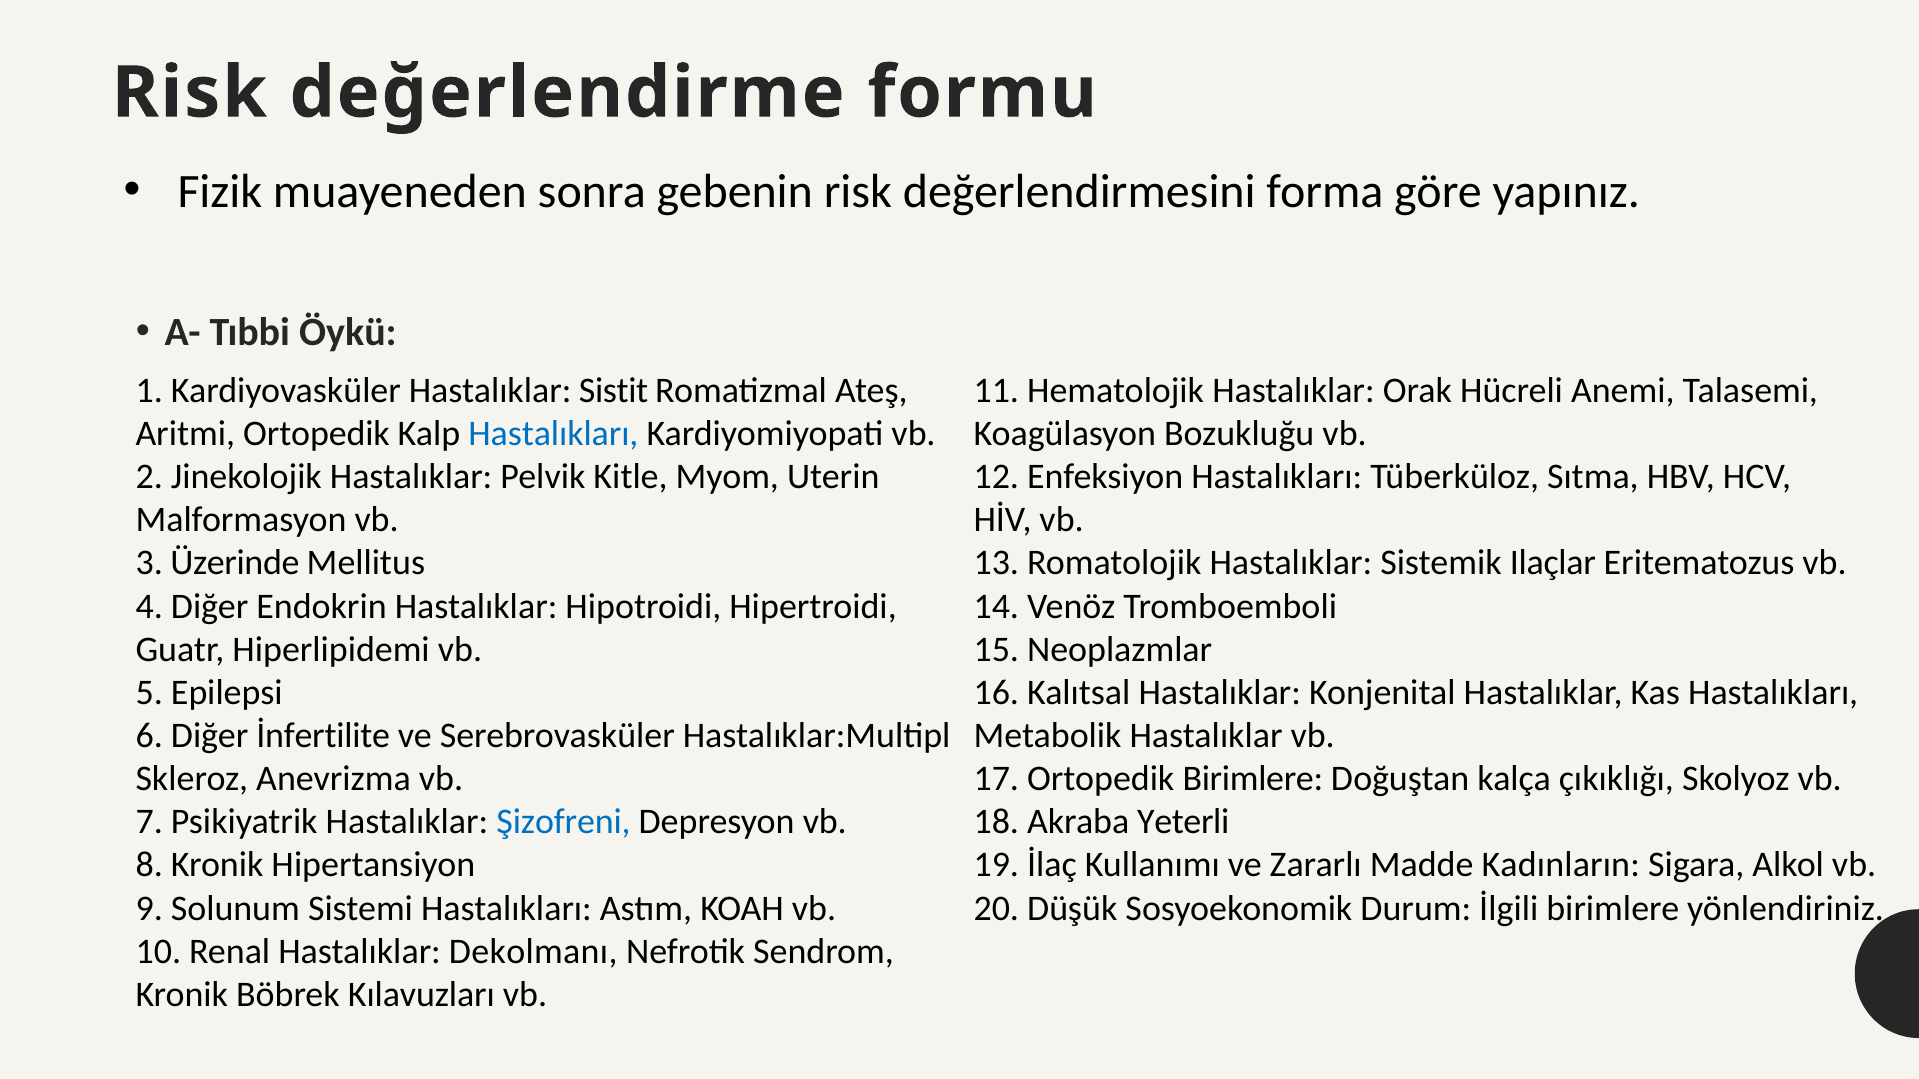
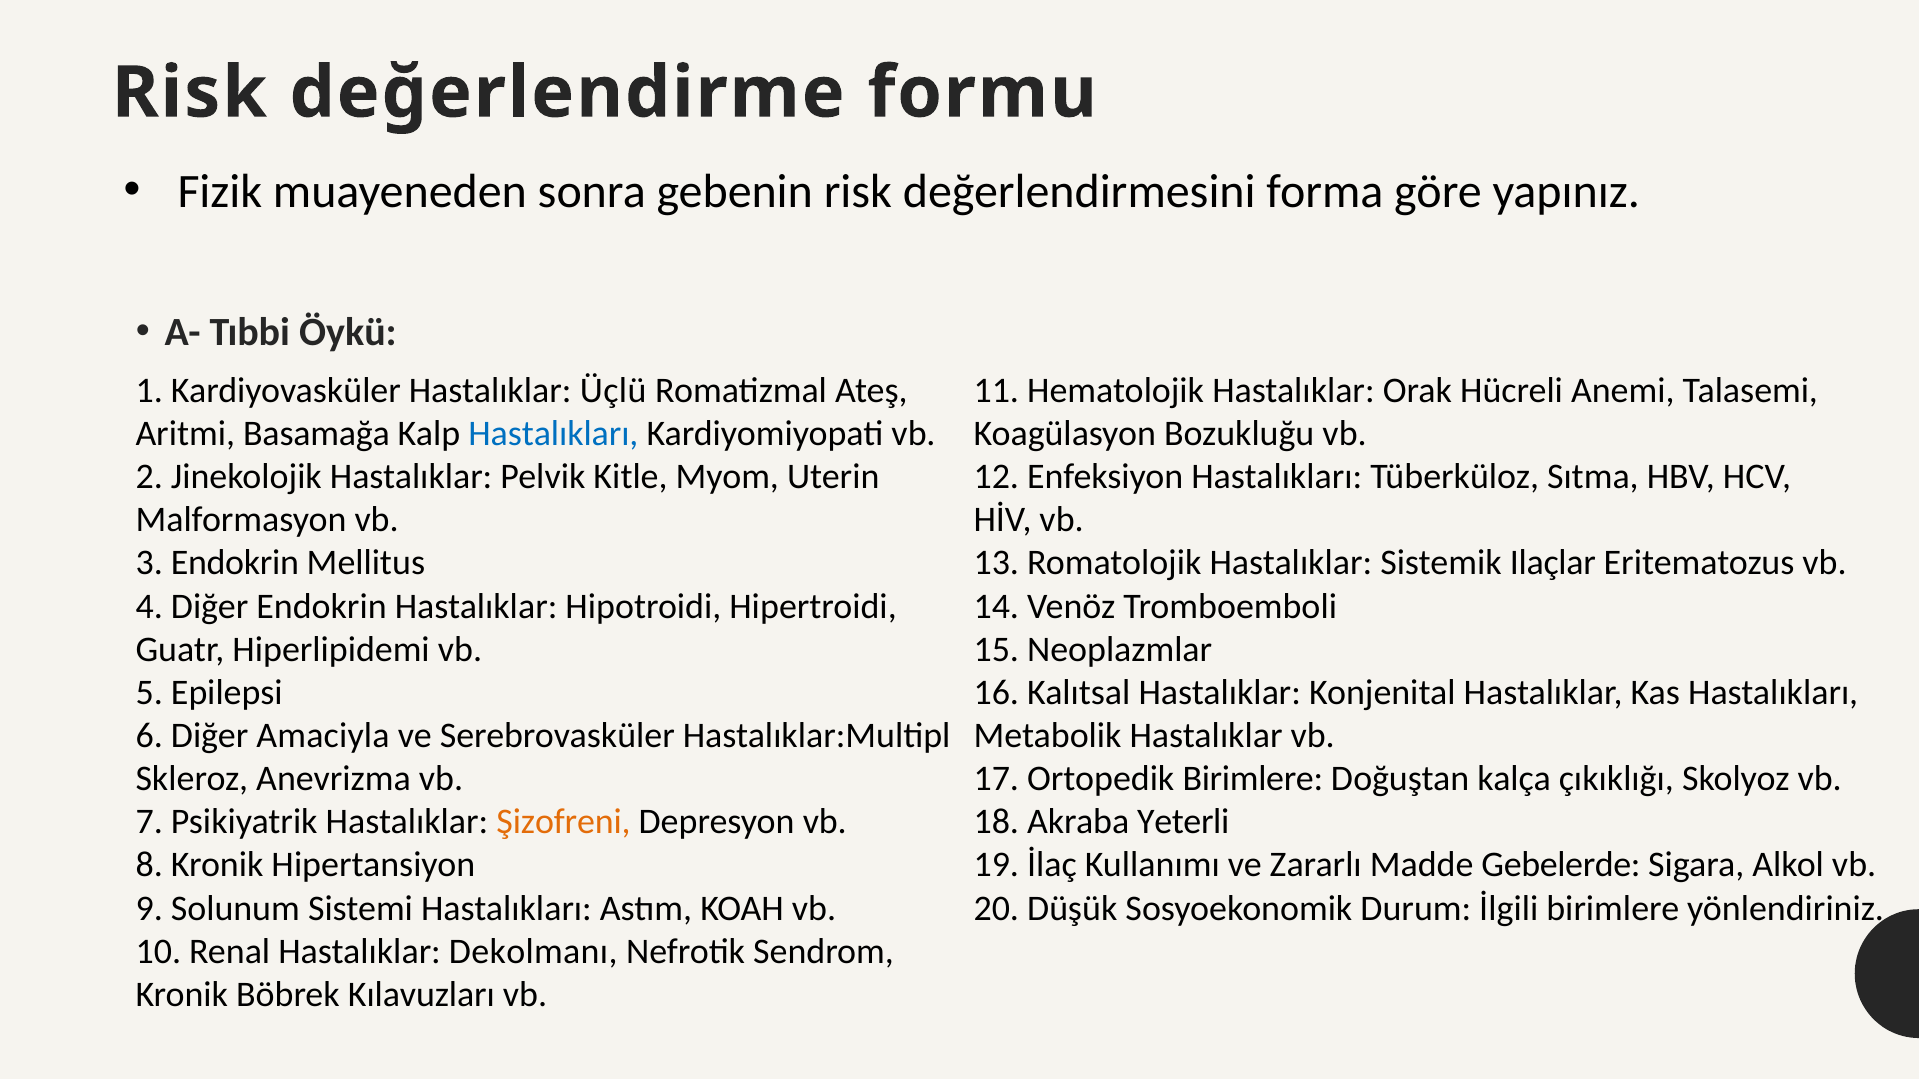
Sistit: Sistit -> Üçlü
Aritmi Ortopedik: Ortopedik -> Basamağa
3 Üzerinde: Üzerinde -> Endokrin
İnfertilite: İnfertilite -> Amaciyla
Şizofreni colour: blue -> orange
Kadınların: Kadınların -> Gebelerde
